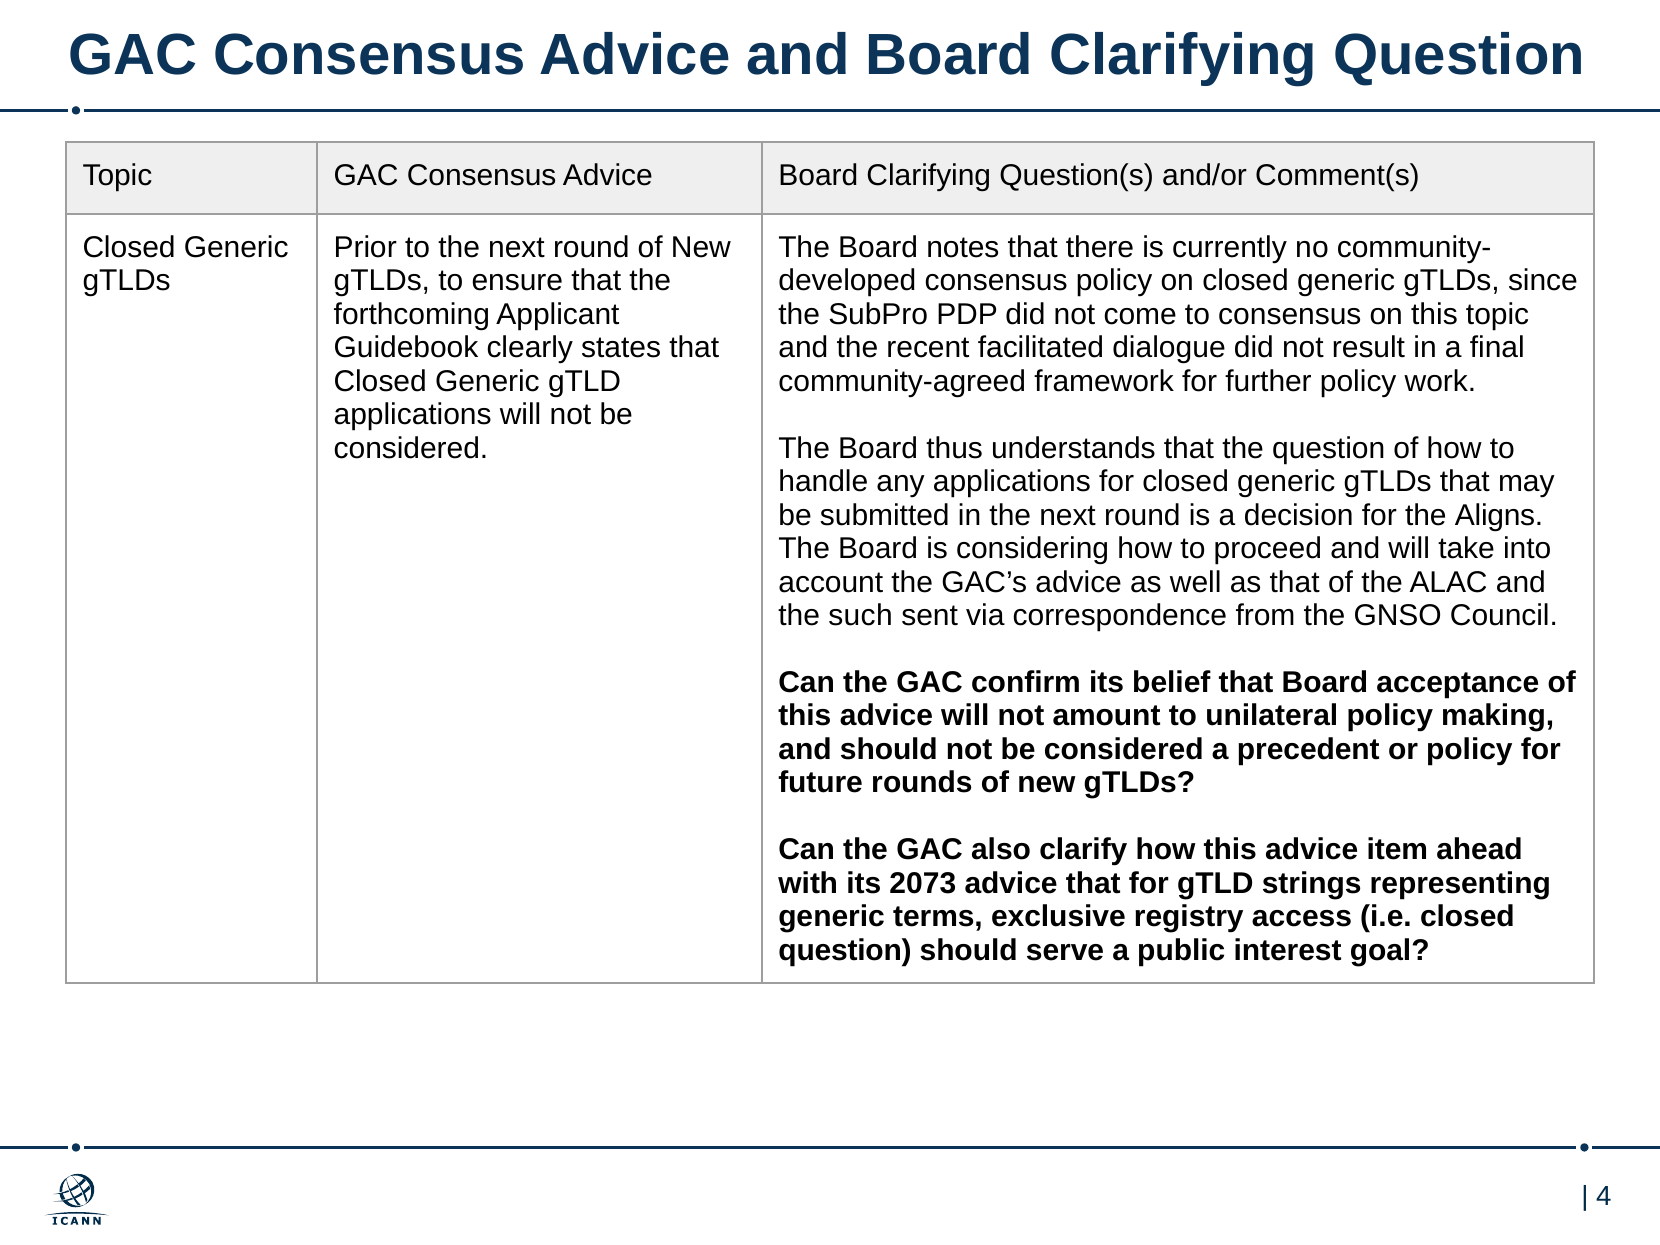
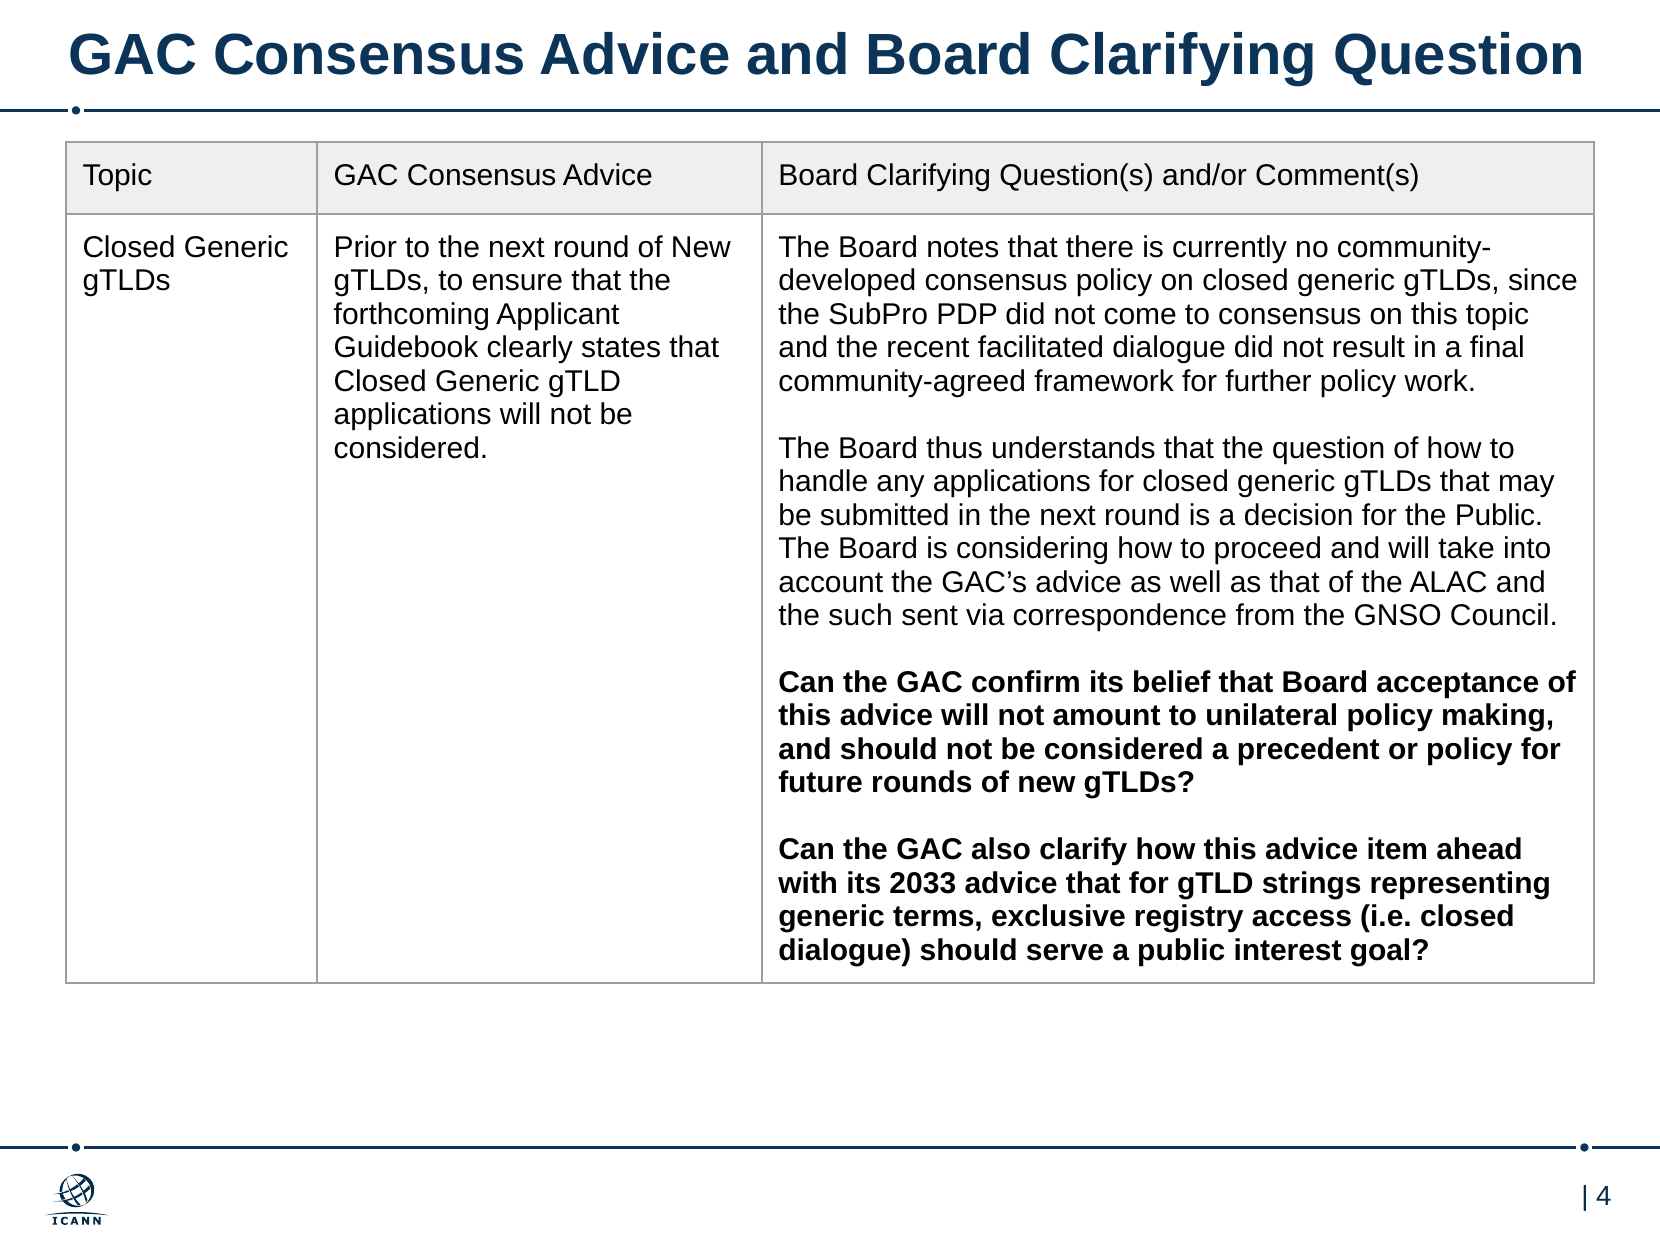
the Aligns: Aligns -> Public
2073: 2073 -> 2033
question at (845, 950): question -> dialogue
